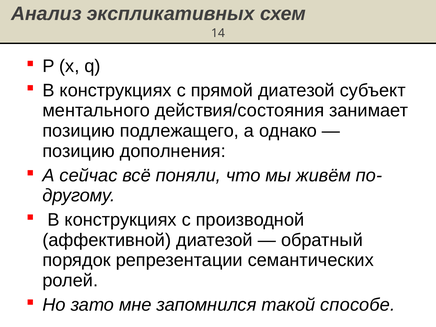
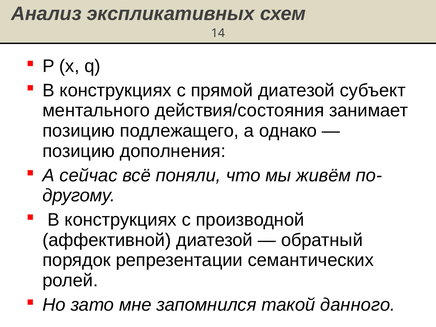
способе: способе -> данного
